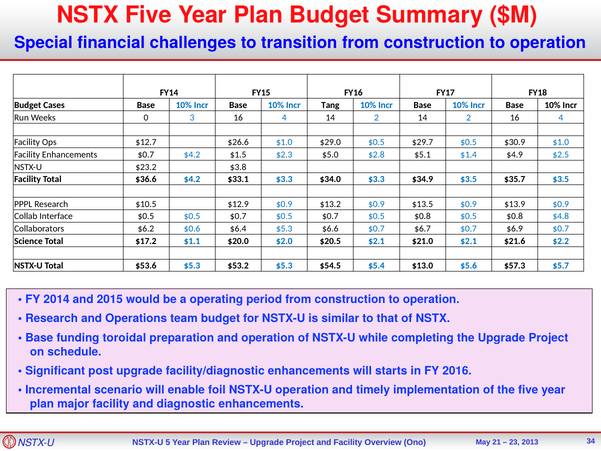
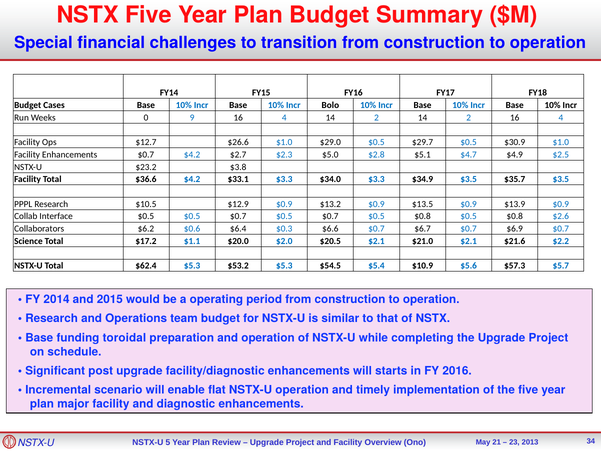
Tang: Tang -> Bolo
3: 3 -> 9
$1.5: $1.5 -> $2.7
$1.4: $1.4 -> $4.7
$4.8: $4.8 -> $2.6
$6.4 $5.3: $5.3 -> $0.3
$53.6: $53.6 -> $62.4
$13.0: $13.0 -> $10.9
foil: foil -> flat
